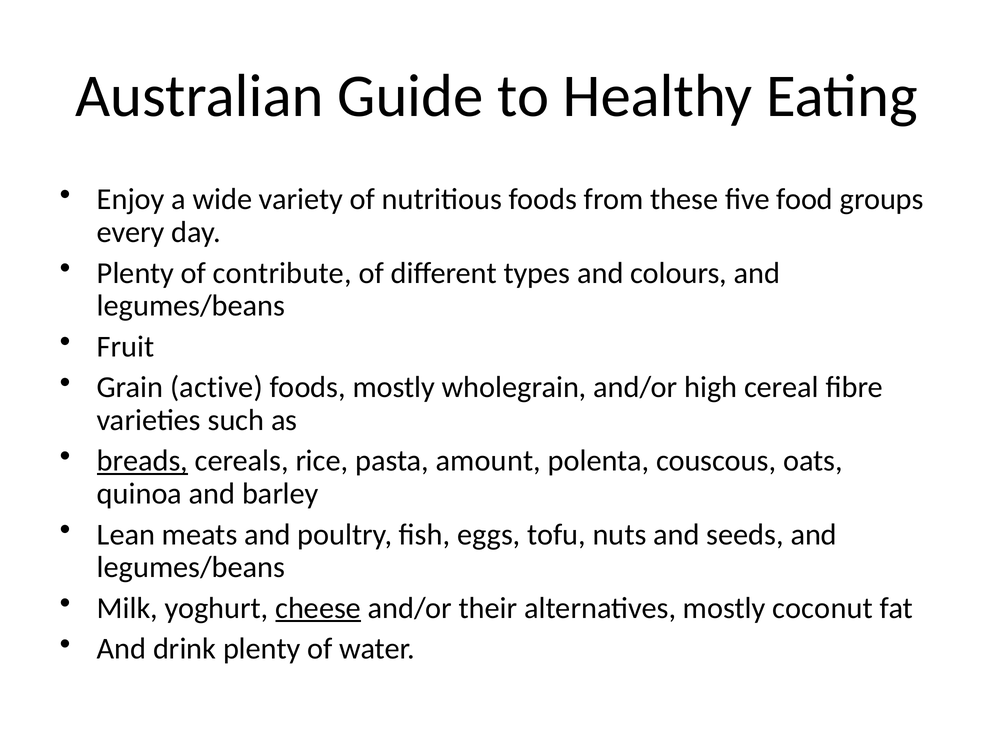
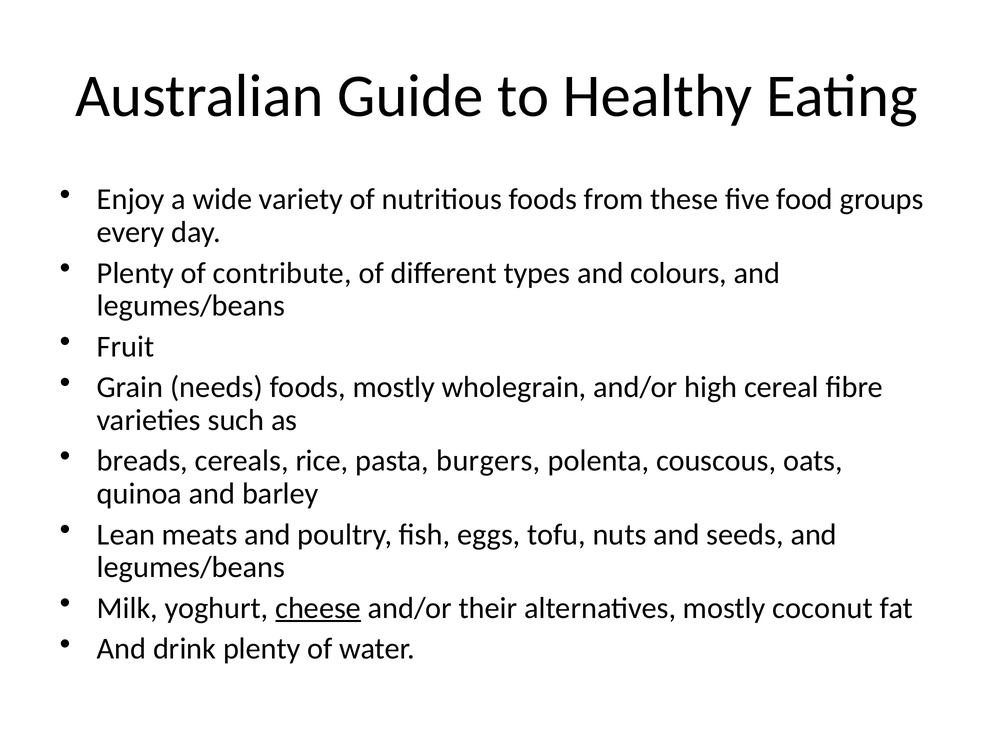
active: active -> needs
breads underline: present -> none
amount: amount -> burgers
